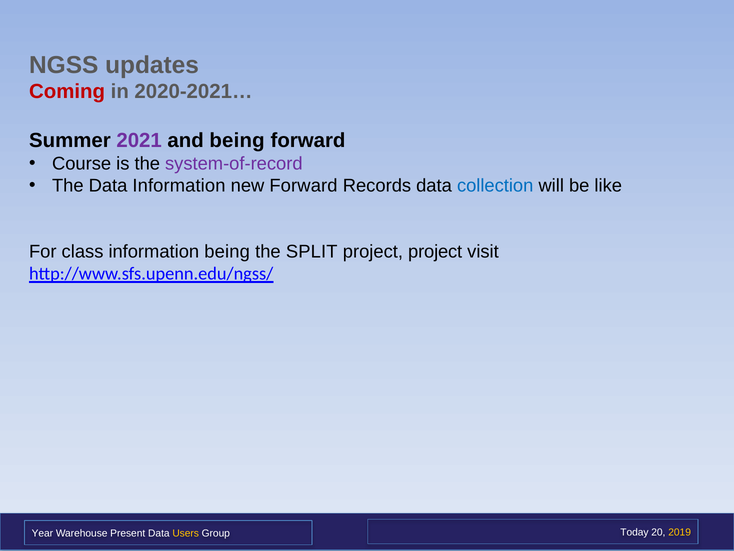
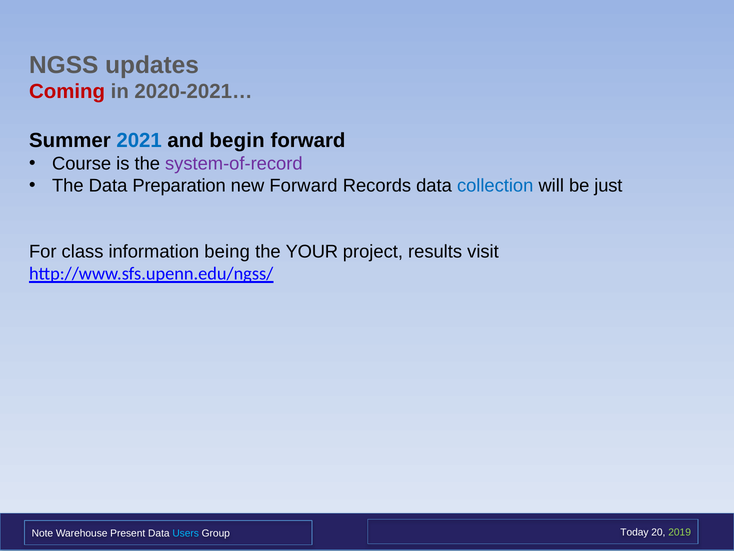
2021 colour: purple -> blue
and being: being -> begin
Data Information: Information -> Preparation
like: like -> just
SPLIT: SPLIT -> YOUR
project project: project -> results
Year: Year -> Note
Users colour: yellow -> light blue
2019 colour: yellow -> light green
